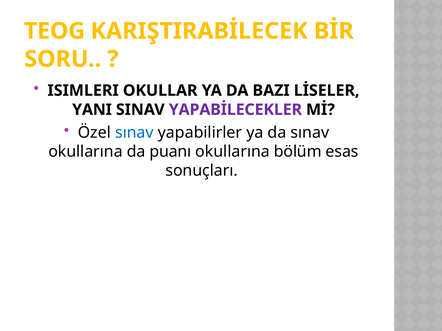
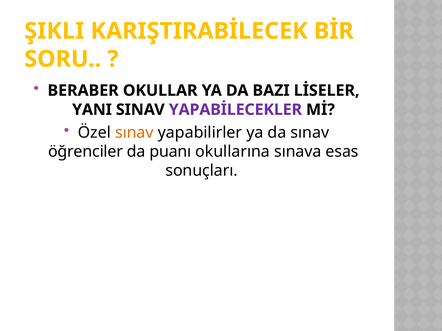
TEOG: TEOG -> ŞIKLI
ISIMLERI: ISIMLERI -> BERABER
sınav at (134, 133) colour: blue -> orange
okullarına at (86, 152): okullarına -> öğrenciler
bölüm: bölüm -> sınava
